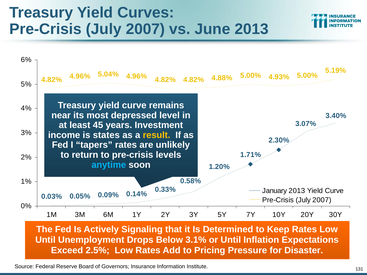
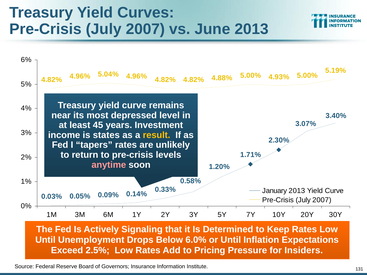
anytime colour: light blue -> pink
3.1%: 3.1% -> 6.0%
Disaster: Disaster -> Insiders
